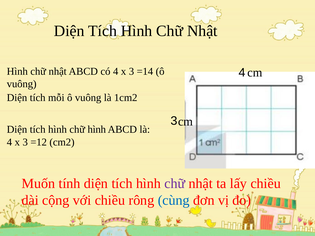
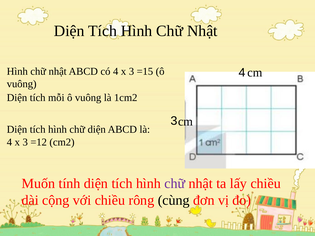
=14: =14 -> =15
chữ hình: hình -> diện
cùng colour: blue -> black
